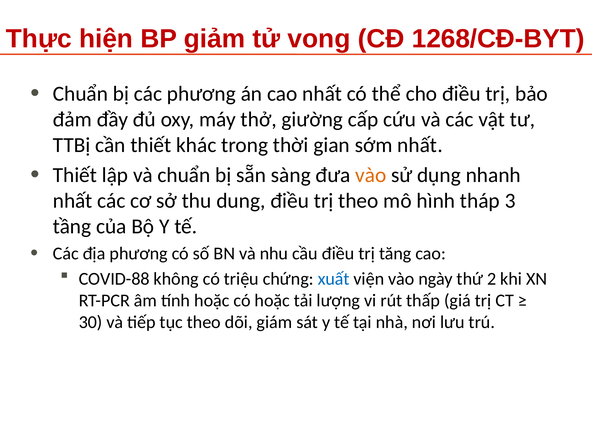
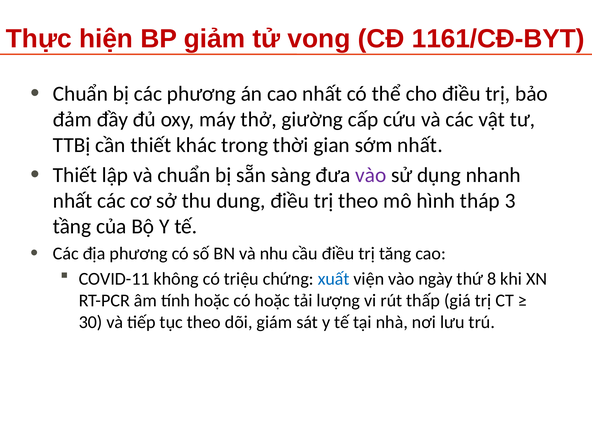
1268/CĐ-BYT: 1268/CĐ-BYT -> 1161/CĐ-BYT
vào at (371, 175) colour: orange -> purple
COVID-88: COVID-88 -> COVID-11
2: 2 -> 8
